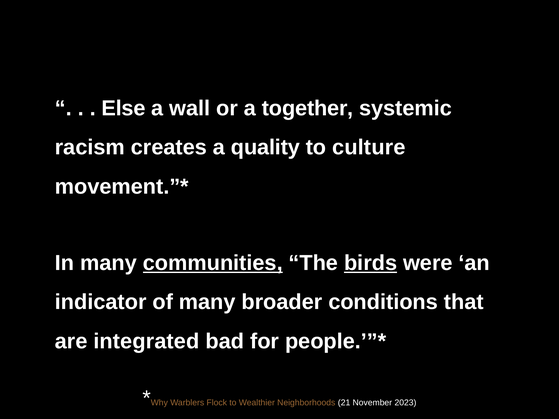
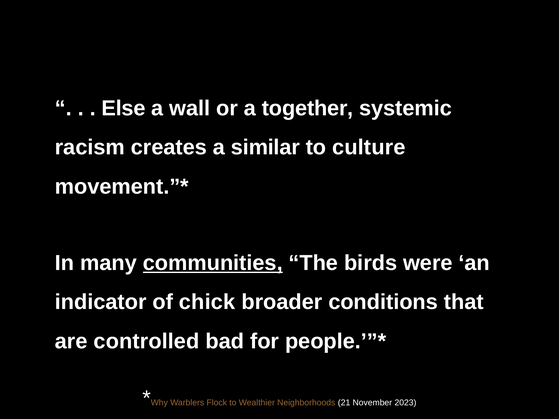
quality: quality -> similar
birds underline: present -> none
of many: many -> chick
integrated: integrated -> controlled
